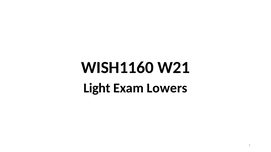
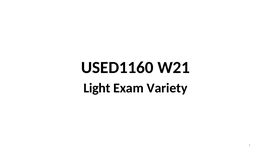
WISH1160: WISH1160 -> USED1160
Lowers: Lowers -> Variety
